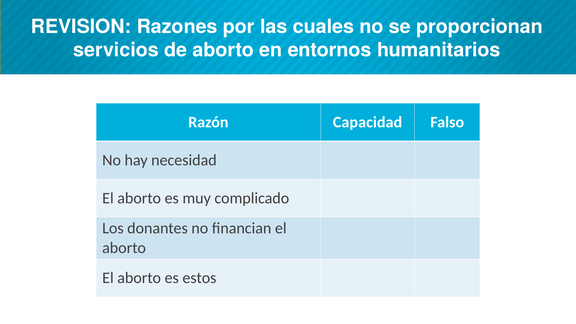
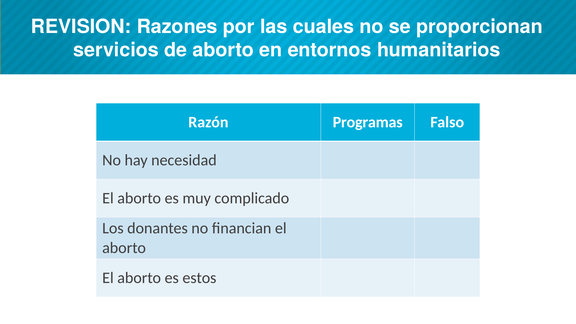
Capacidad: Capacidad -> Programas
